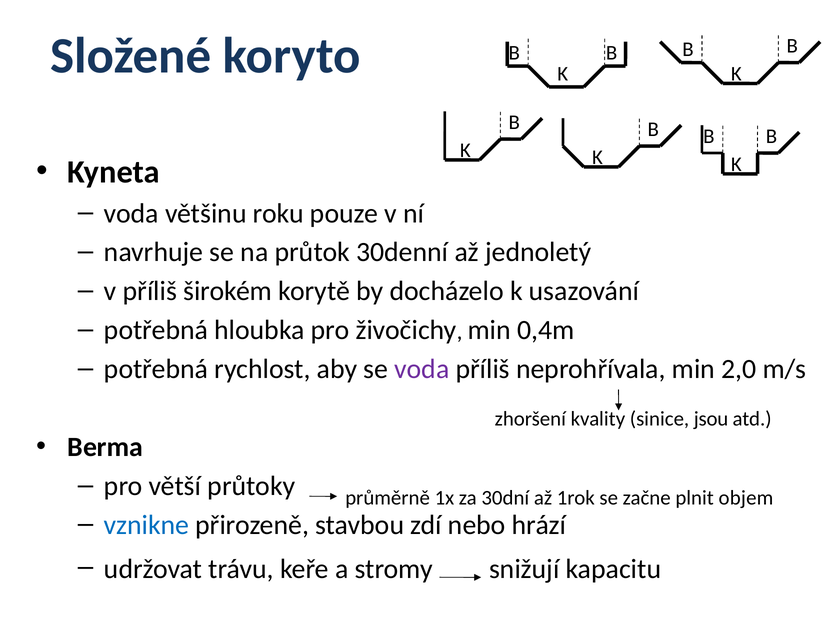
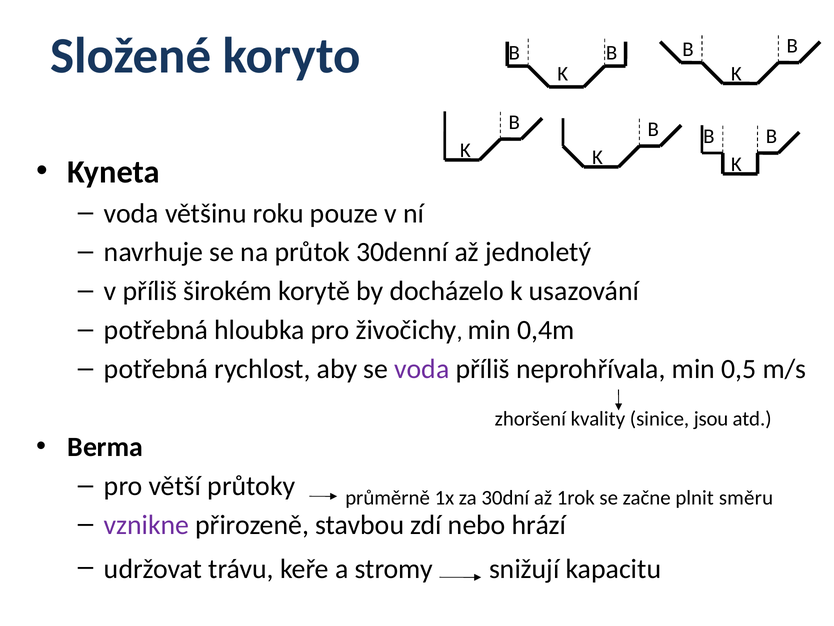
2,0: 2,0 -> 0,5
objem: objem -> směru
vznikne colour: blue -> purple
